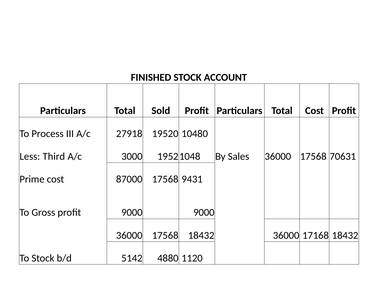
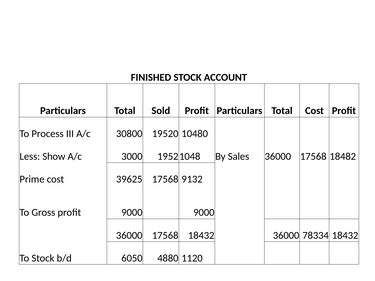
27918: 27918 -> 30800
Third: Third -> Show
70631: 70631 -> 18482
87000: 87000 -> 39625
9431: 9431 -> 9132
17168: 17168 -> 78334
5142: 5142 -> 6050
